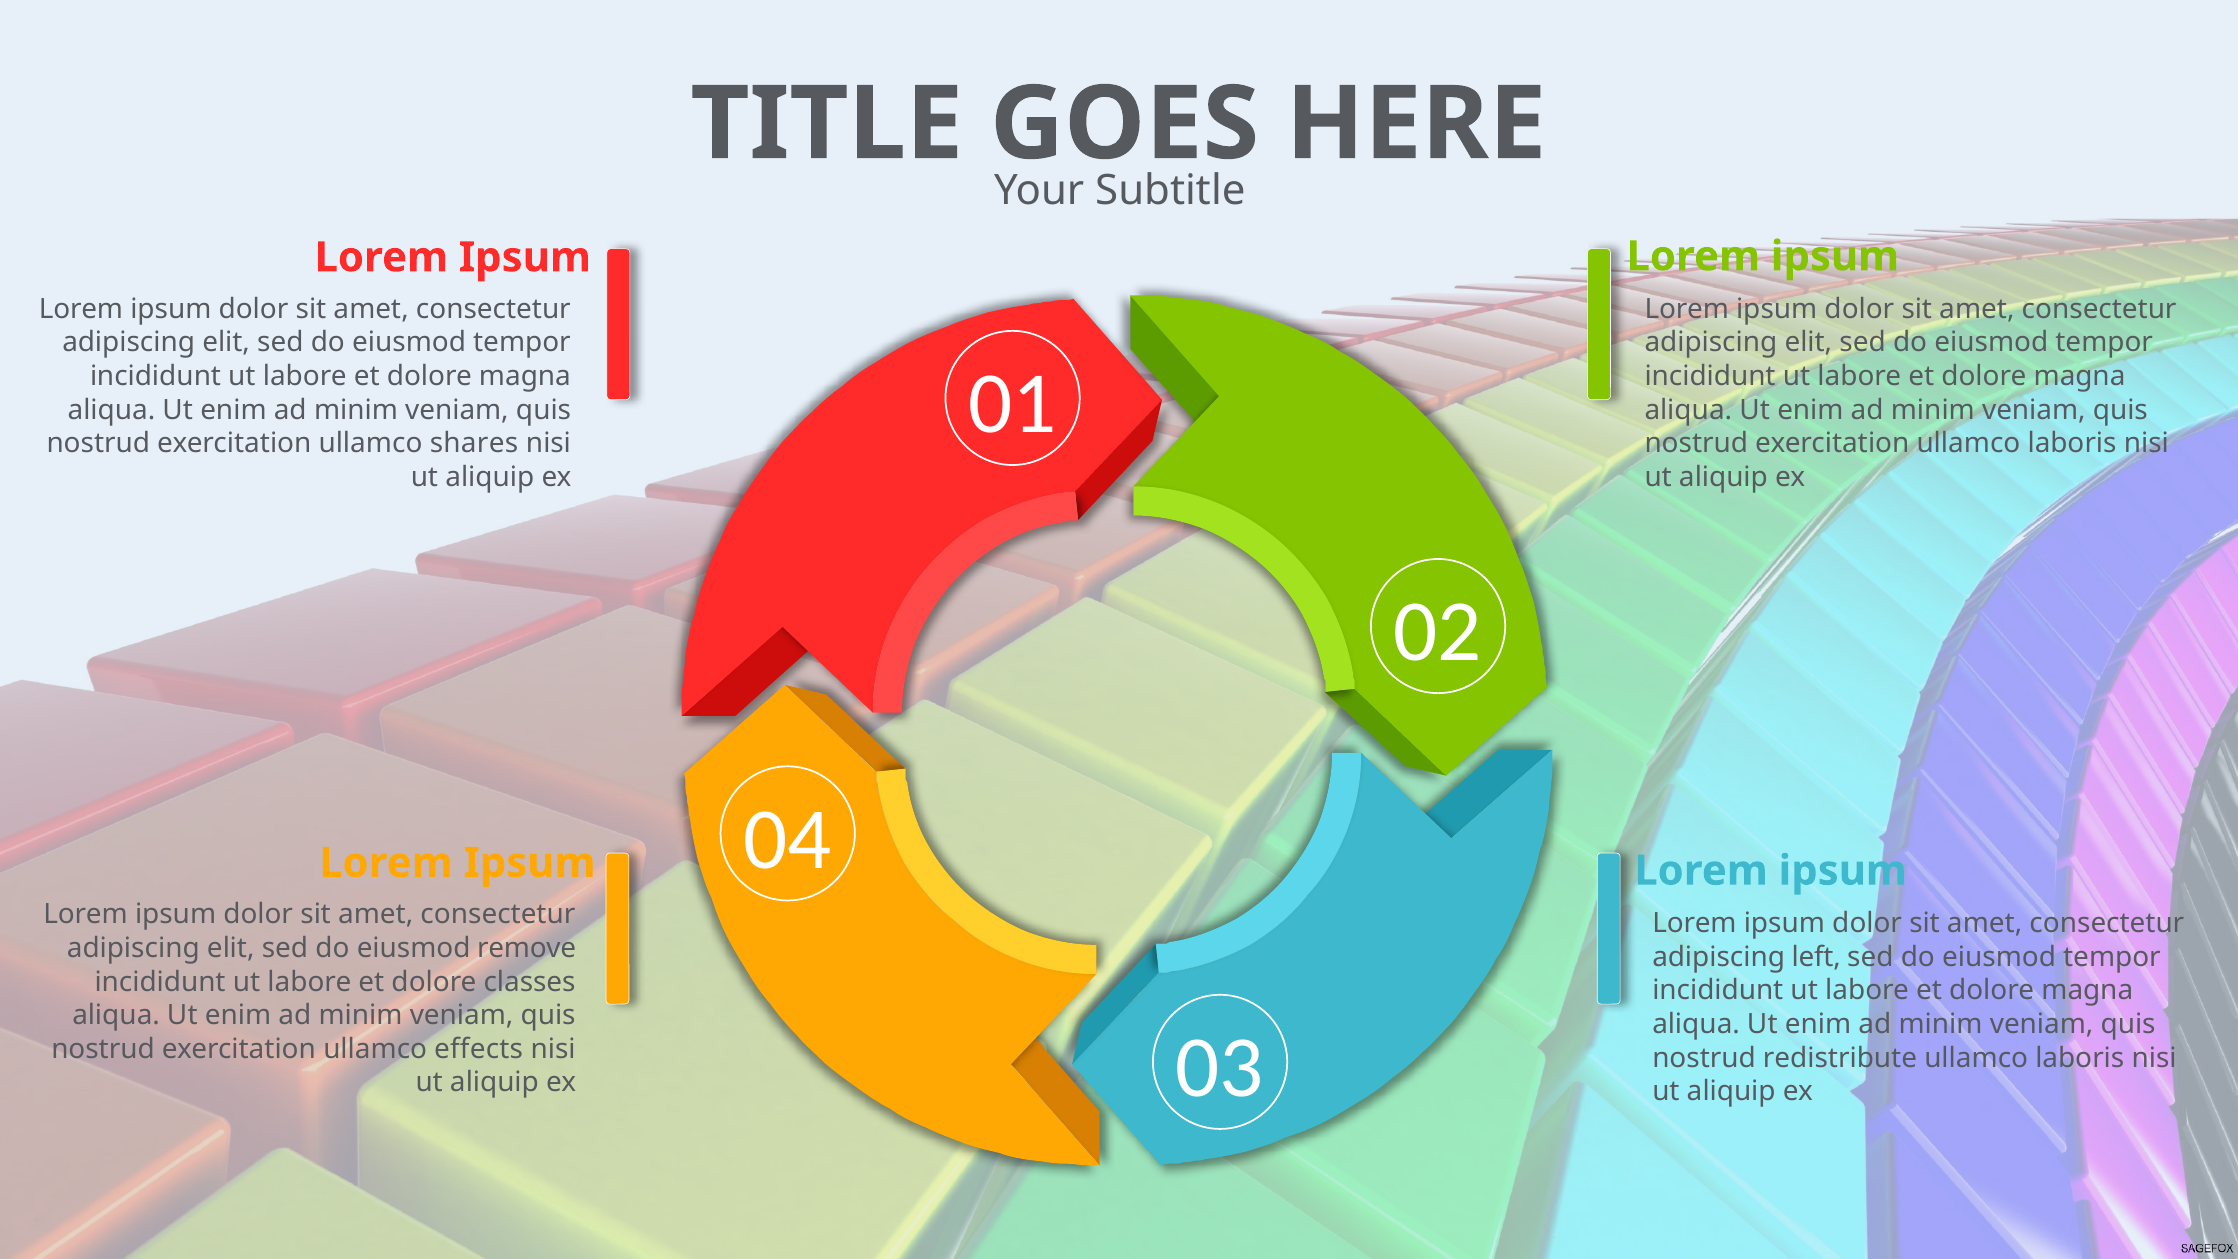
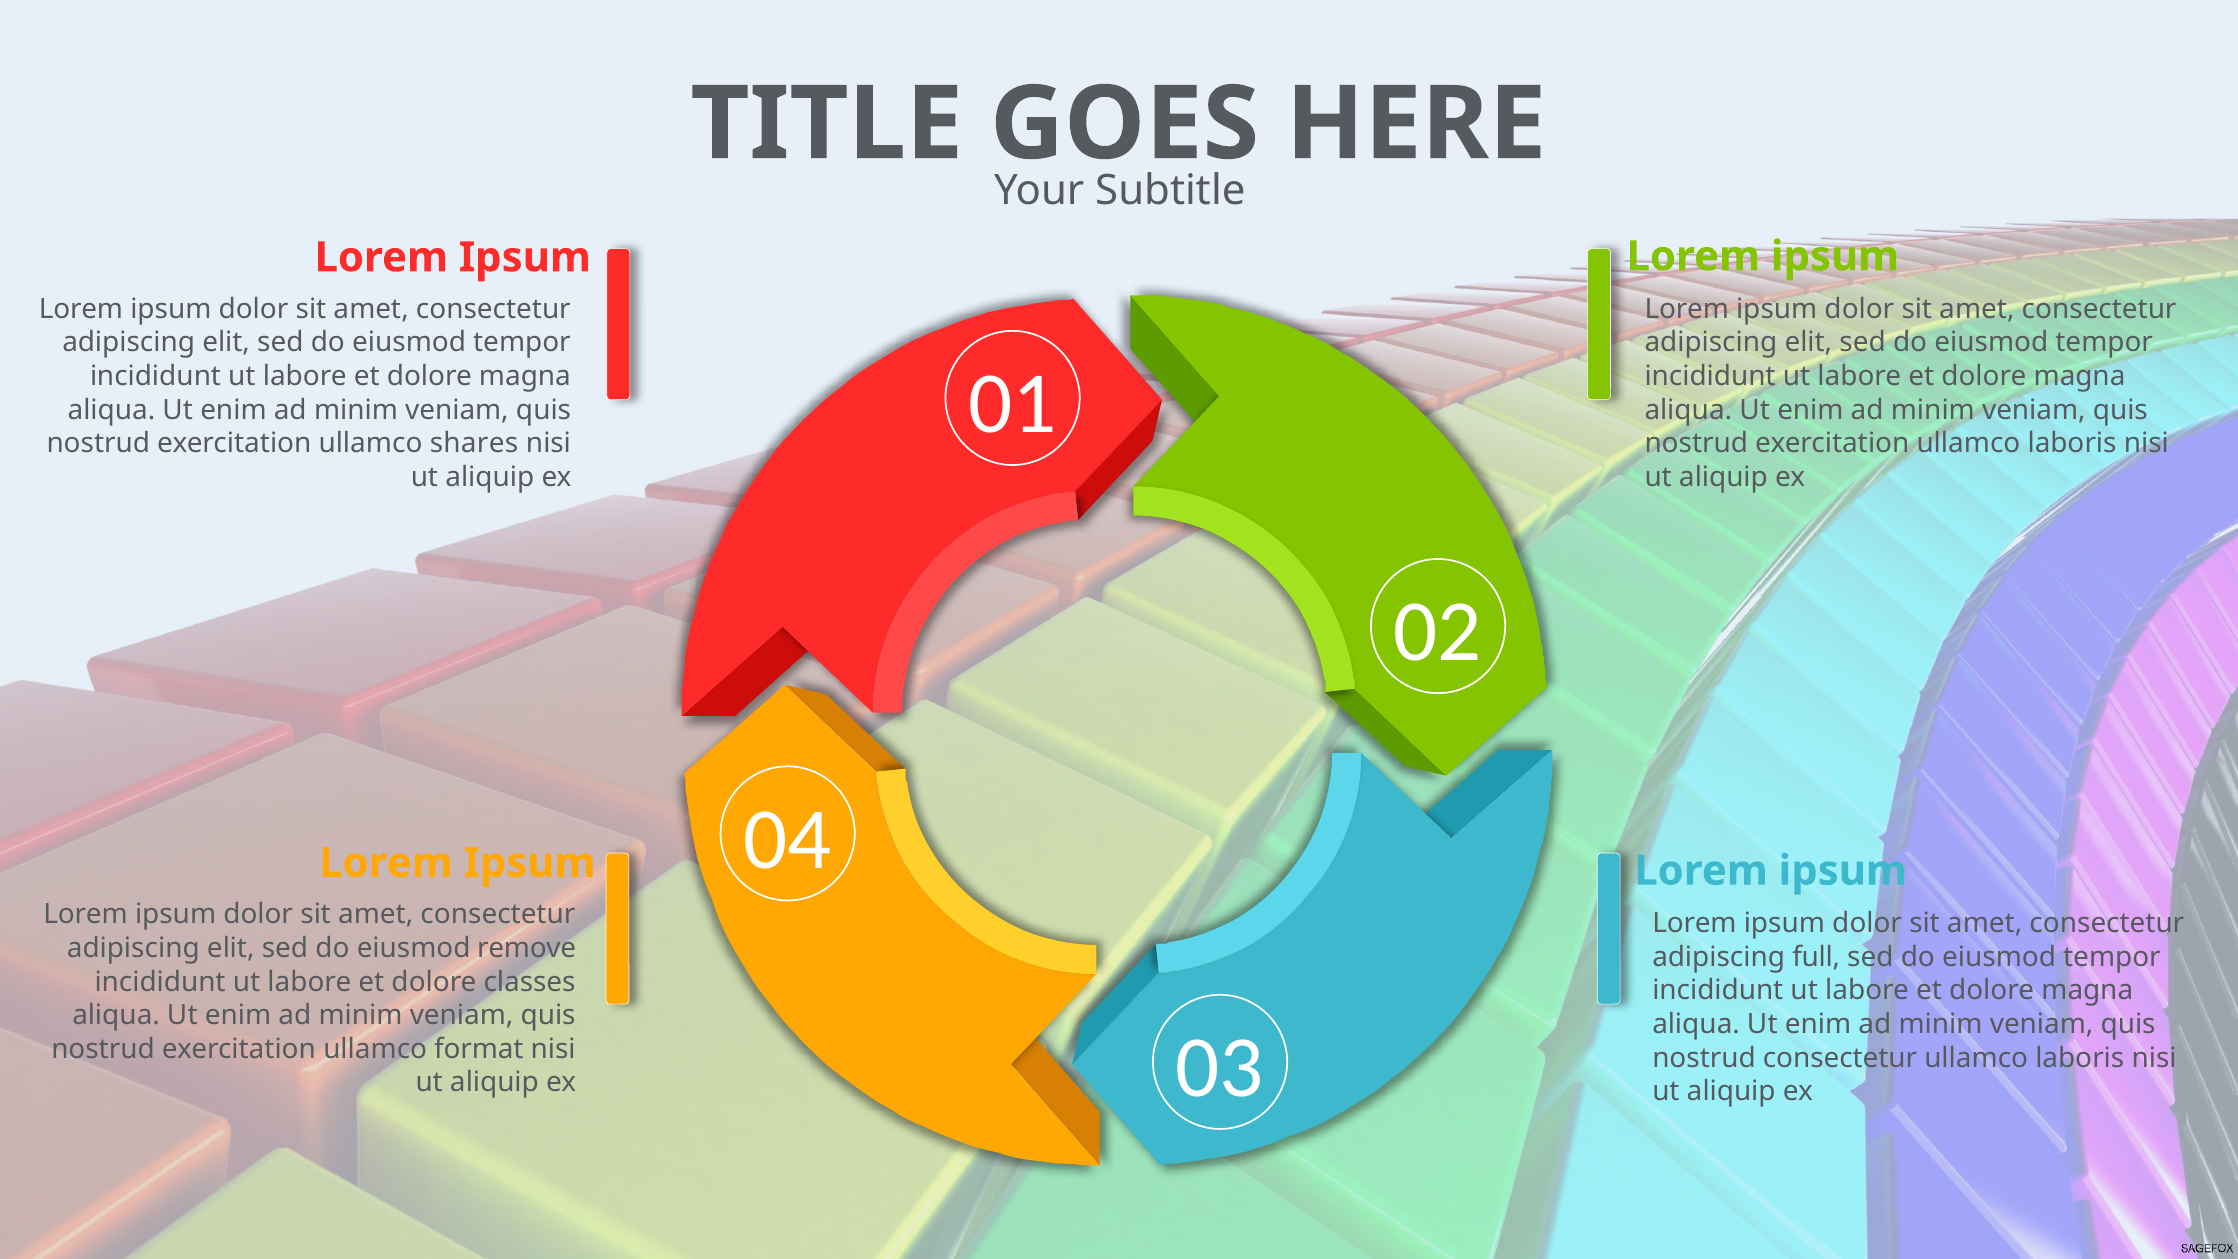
left: left -> full
effects: effects -> format
nostrud redistribute: redistribute -> consectetur
